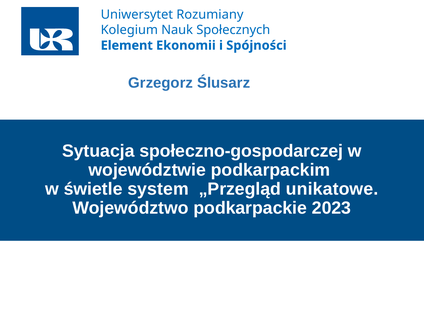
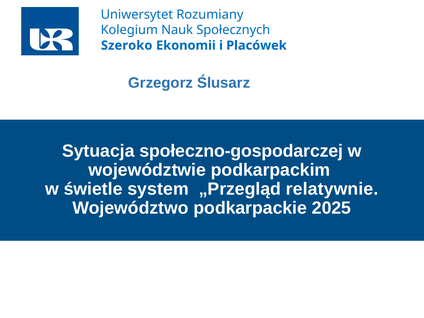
Element: Element -> Szeroko
Spójności: Spójności -> Placówek
unikatowe: unikatowe -> relatywnie
2023: 2023 -> 2025
